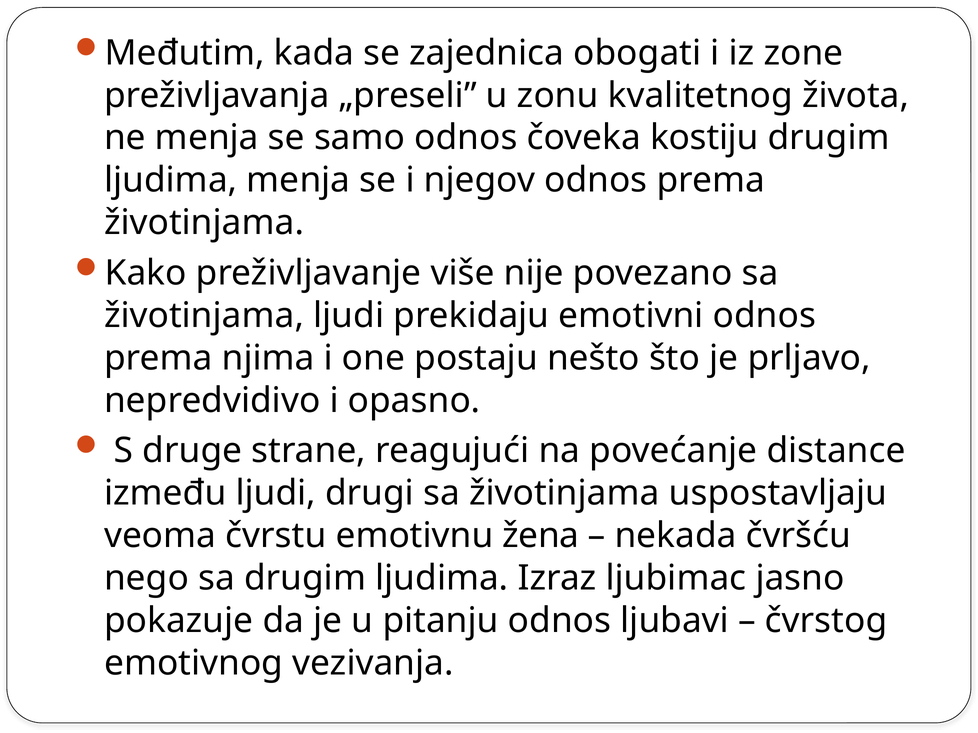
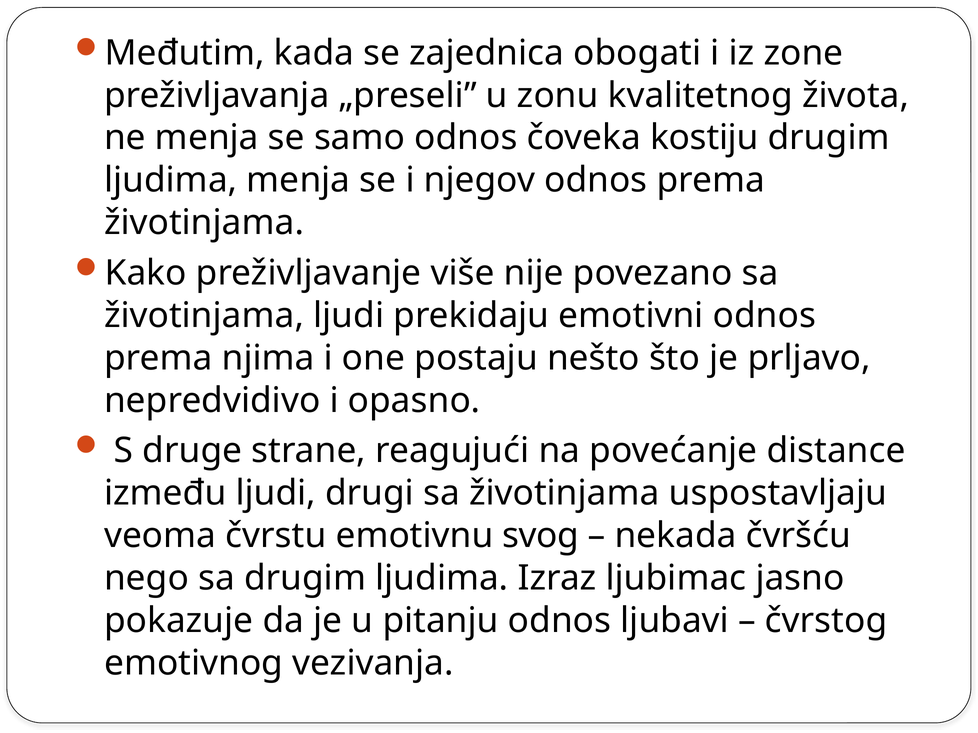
žena: žena -> svog
